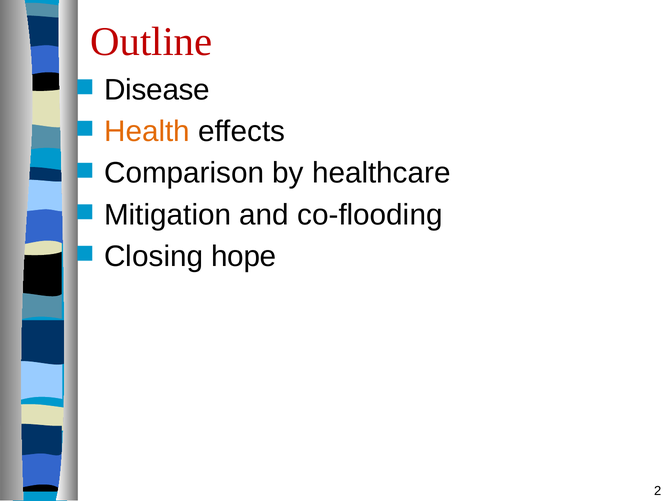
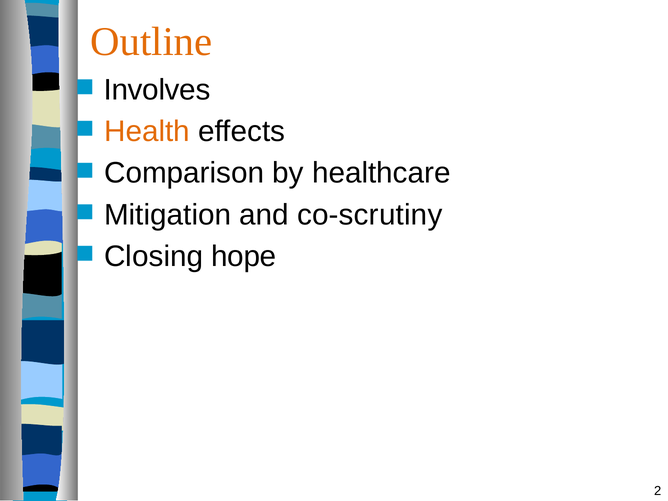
Outline colour: red -> orange
Disease: Disease -> Involves
co-flooding: co-flooding -> co-scrutiny
